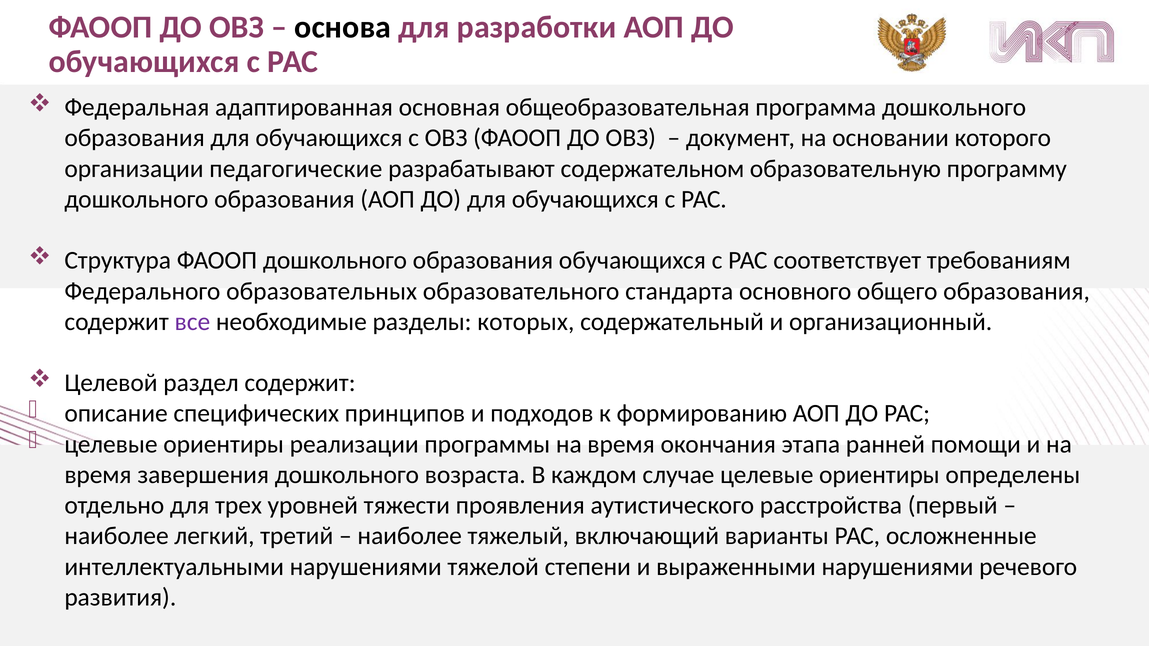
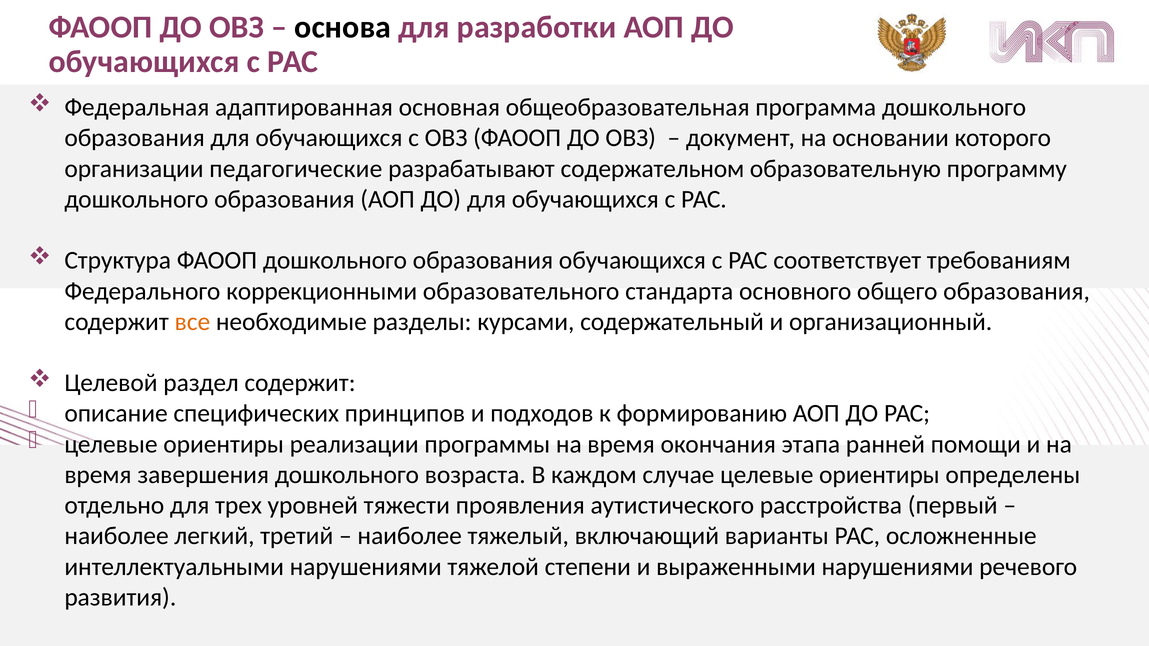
образовательных: образовательных -> коррекционными
все colour: purple -> orange
которых: которых -> курсами
